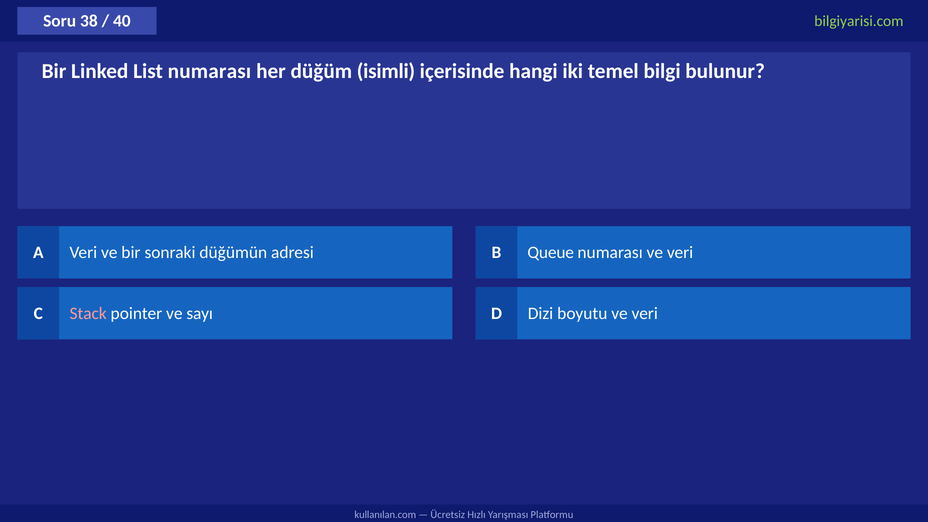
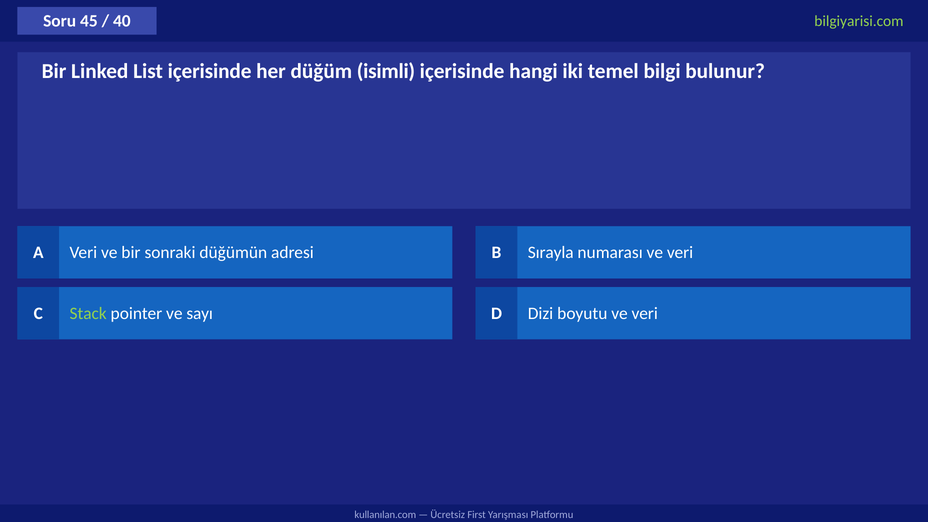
38: 38 -> 45
List numarası: numarası -> içerisinde
Queue: Queue -> Sırayla
Stack colour: pink -> light green
Hızlı: Hızlı -> First
